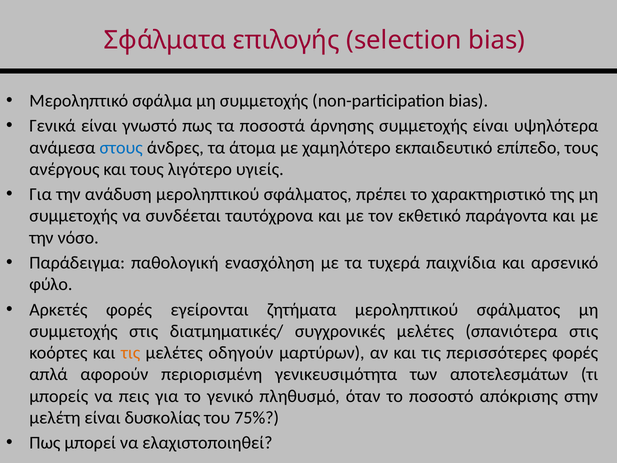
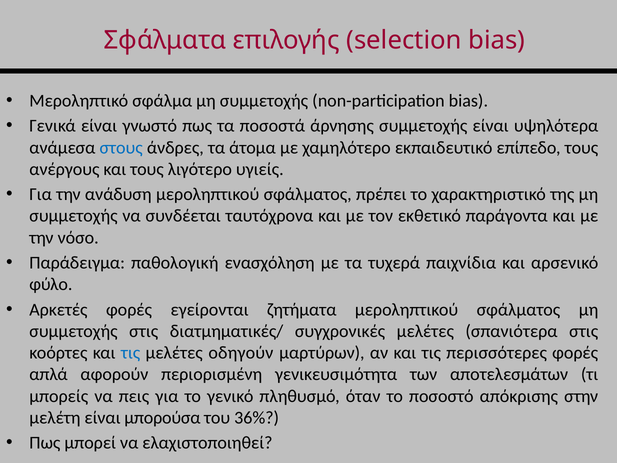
τις at (131, 353) colour: orange -> blue
δυσκολίας: δυσκολίας -> μπορούσα
75%: 75% -> 36%
